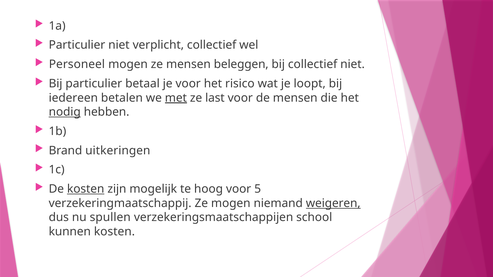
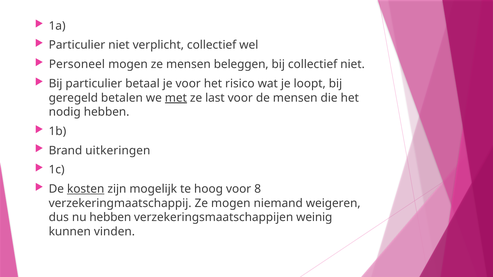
iedereen: iedereen -> geregeld
nodig underline: present -> none
5: 5 -> 8
weigeren underline: present -> none
nu spullen: spullen -> hebben
school: school -> weinig
kunnen kosten: kosten -> vinden
